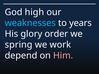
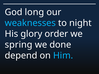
high: high -> long
years: years -> night
work: work -> done
Him colour: pink -> light blue
